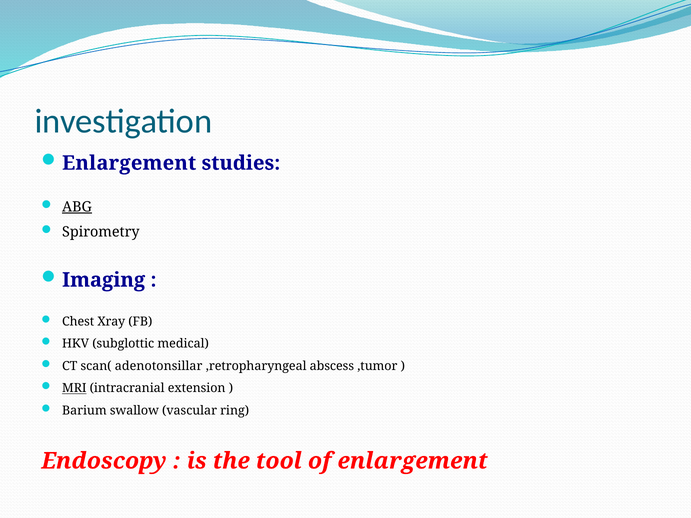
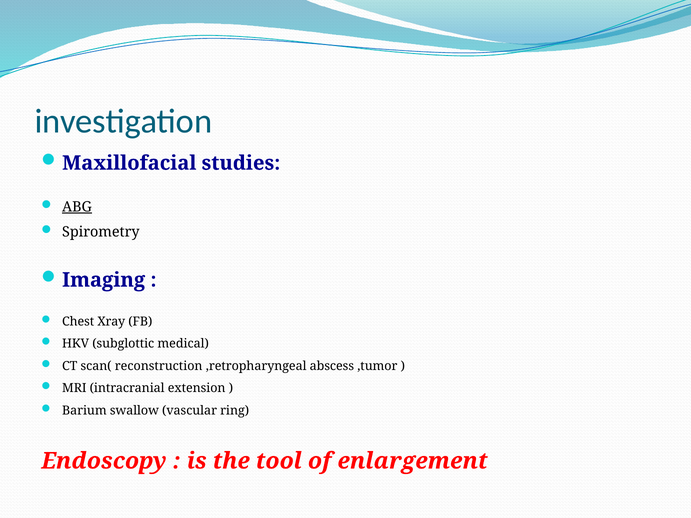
Enlargement at (129, 163): Enlargement -> Maxillofacial
adenotonsillar: adenotonsillar -> reconstruction
MRI underline: present -> none
